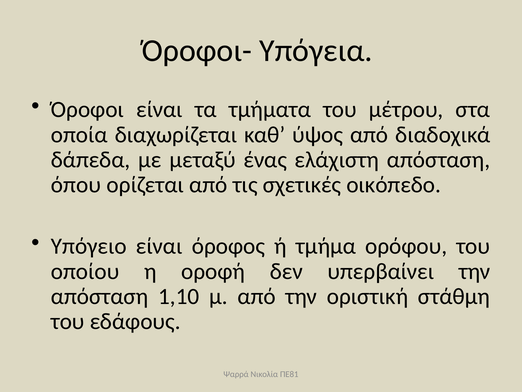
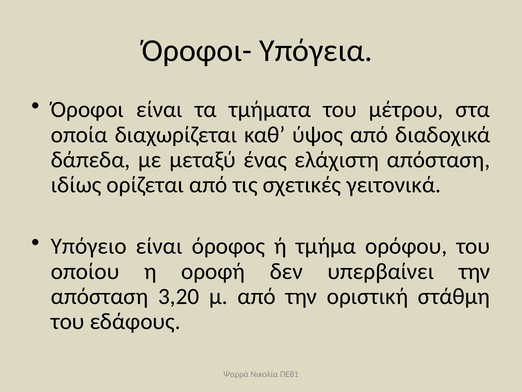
όπου: όπου -> ιδίως
οικόπεδο: οικόπεδο -> γειτονικά
1,10: 1,10 -> 3,20
